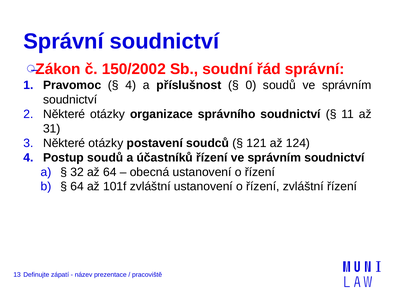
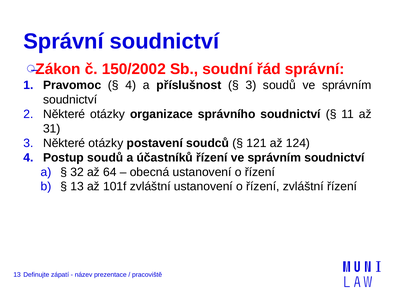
0 at (251, 85): 0 -> 3
64 at (77, 187): 64 -> 13
